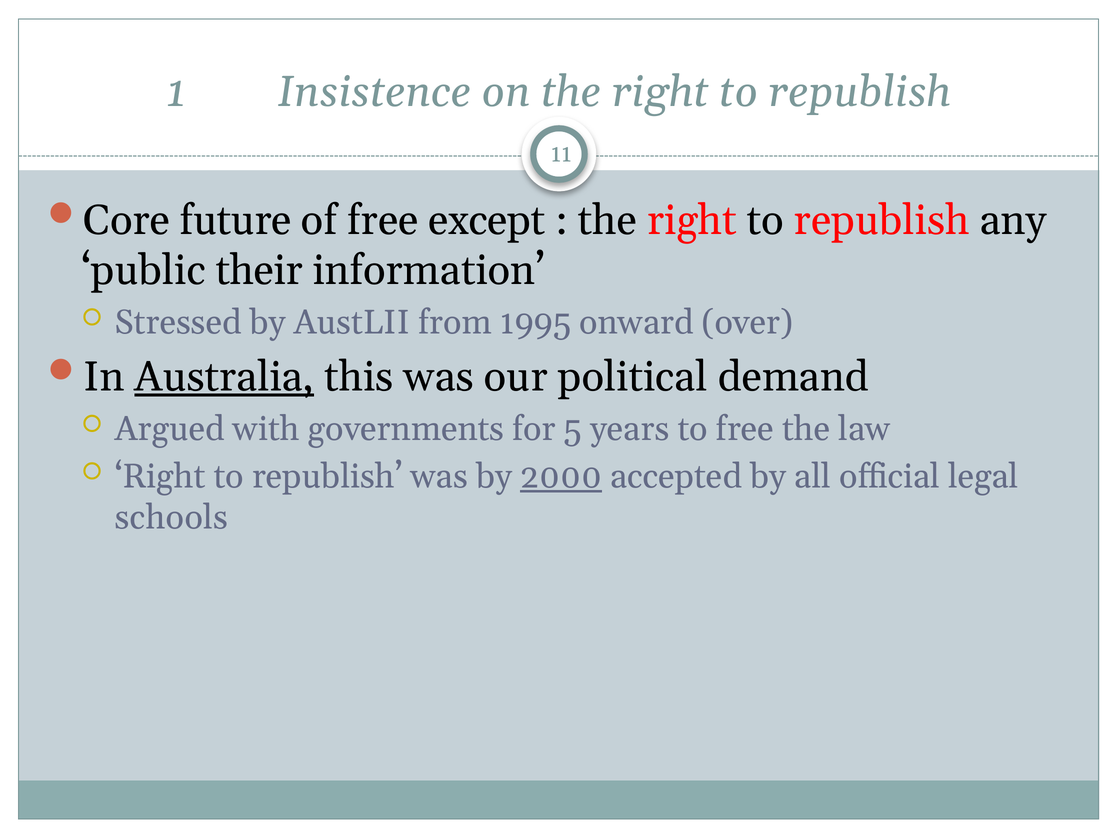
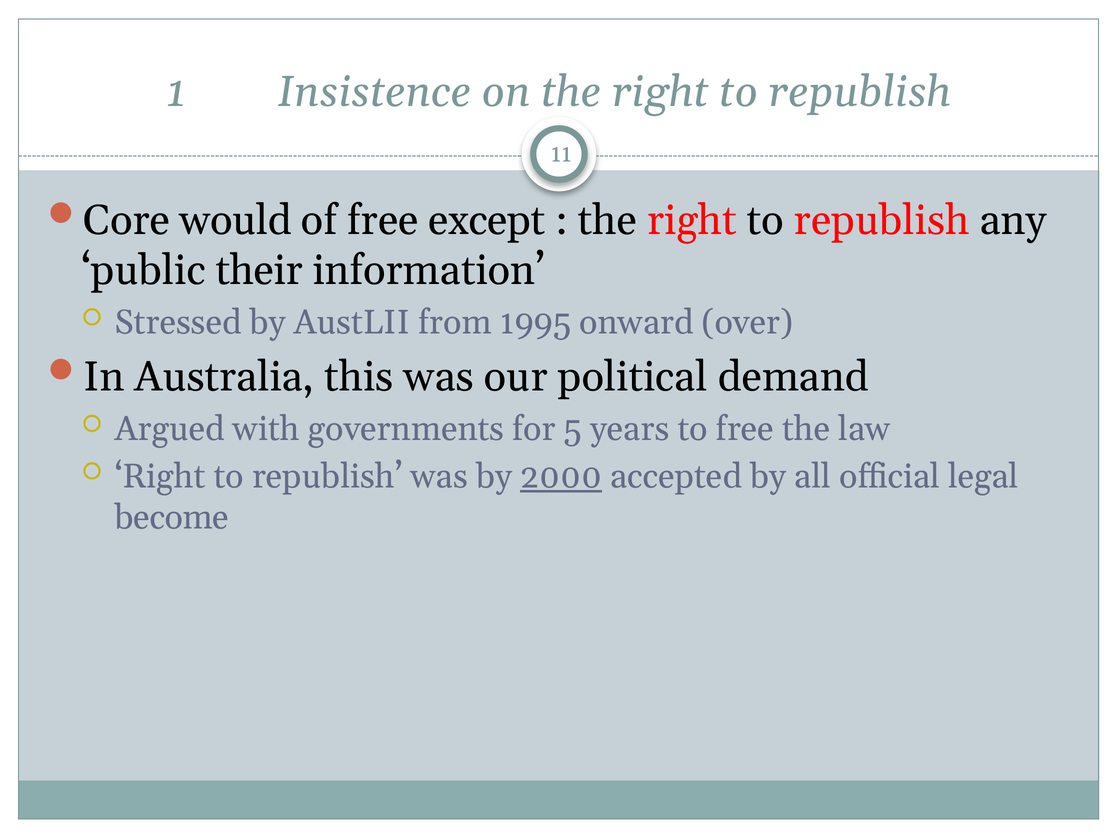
future: future -> would
Australia underline: present -> none
schools: schools -> become
